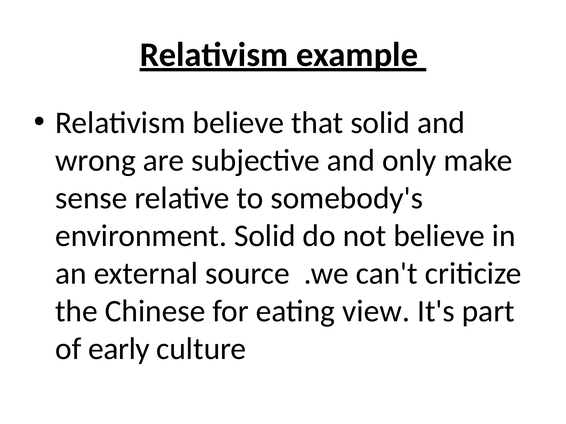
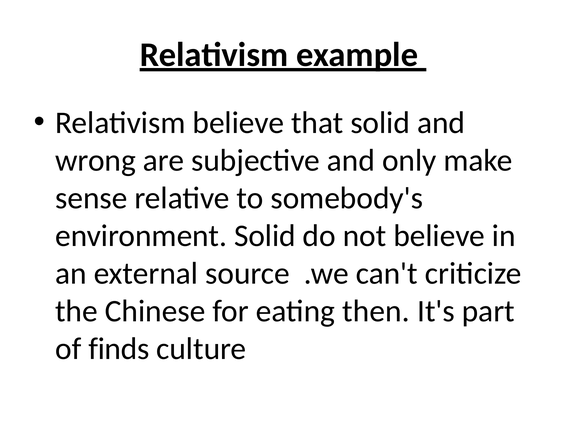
view: view -> then
early: early -> finds
